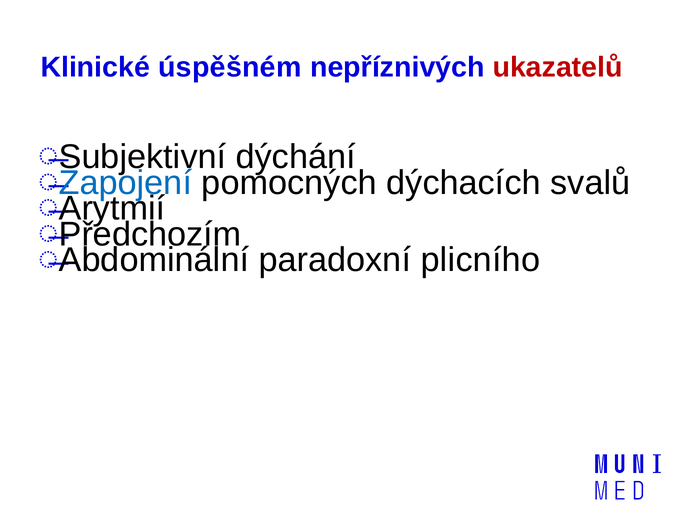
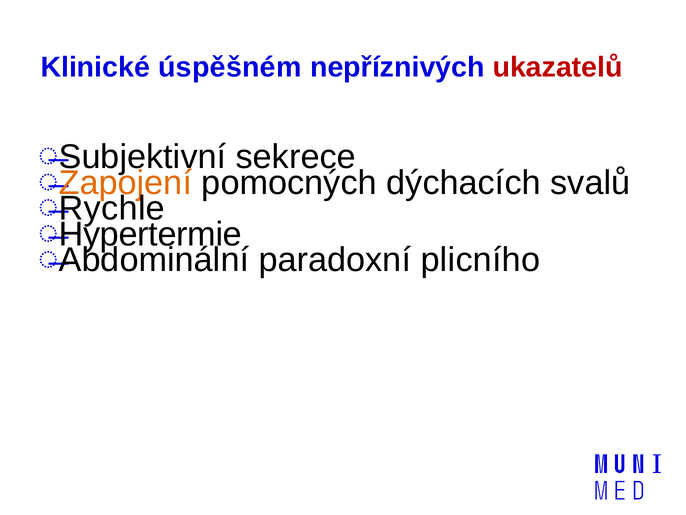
dýchání: dýchání -> sekrece
Zapojení colour: blue -> orange
Arytmií: Arytmií -> Rychle
Předchozím: Předchozím -> Hypertermie
